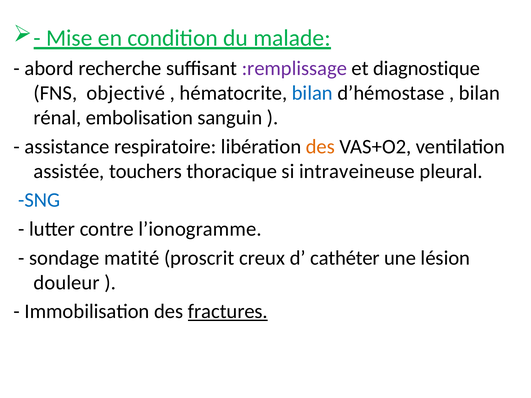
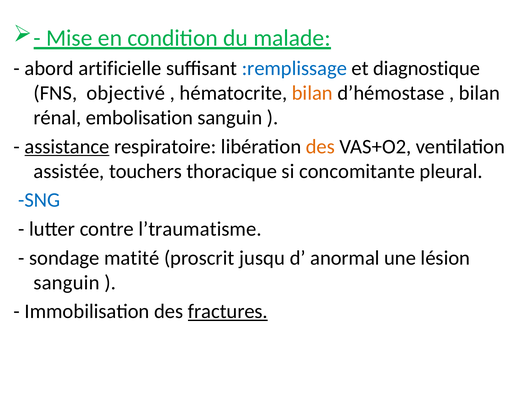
recherche: recherche -> artificielle
:remplissage colour: purple -> blue
bilan at (312, 93) colour: blue -> orange
assistance underline: none -> present
intraveineuse: intraveineuse -> concomitante
l’ionogramme: l’ionogramme -> l’traumatisme
creux: creux -> jusqu
cathéter: cathéter -> anormal
douleur at (67, 283): douleur -> sanguin
